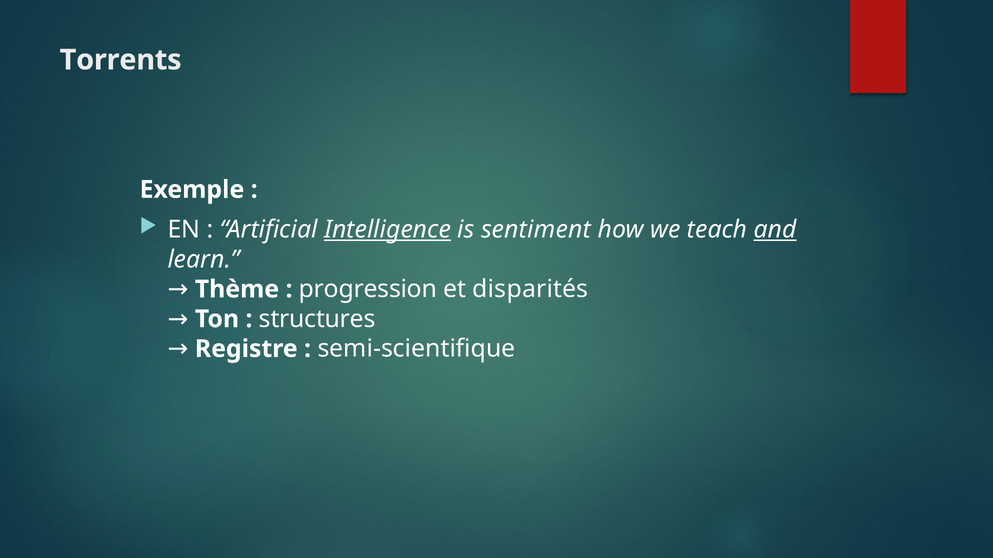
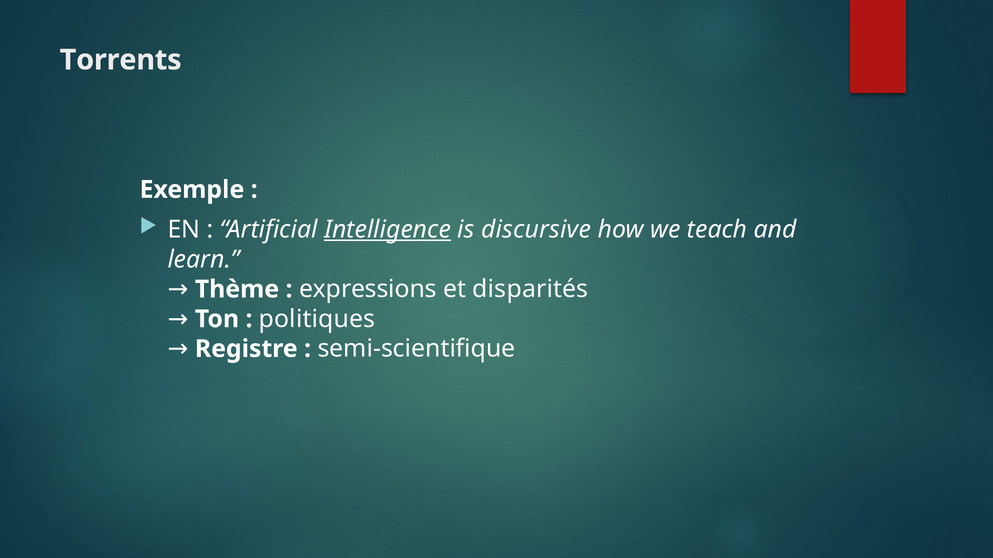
sentiment: sentiment -> discursive
and underline: present -> none
progression: progression -> expressions
structures: structures -> politiques
